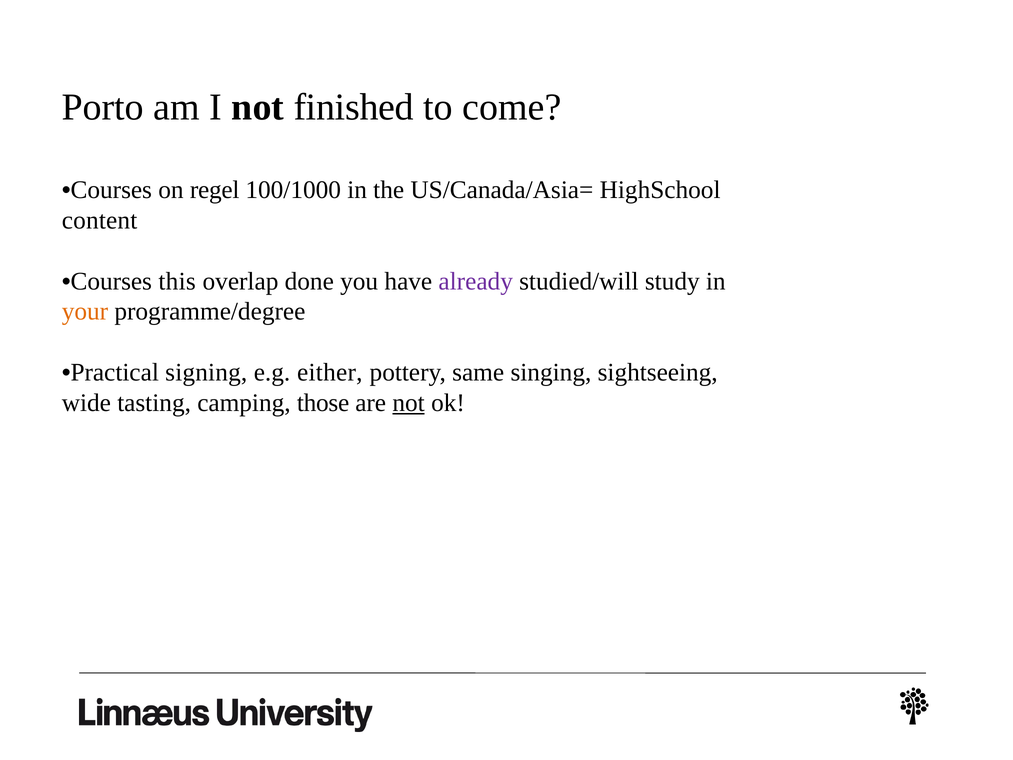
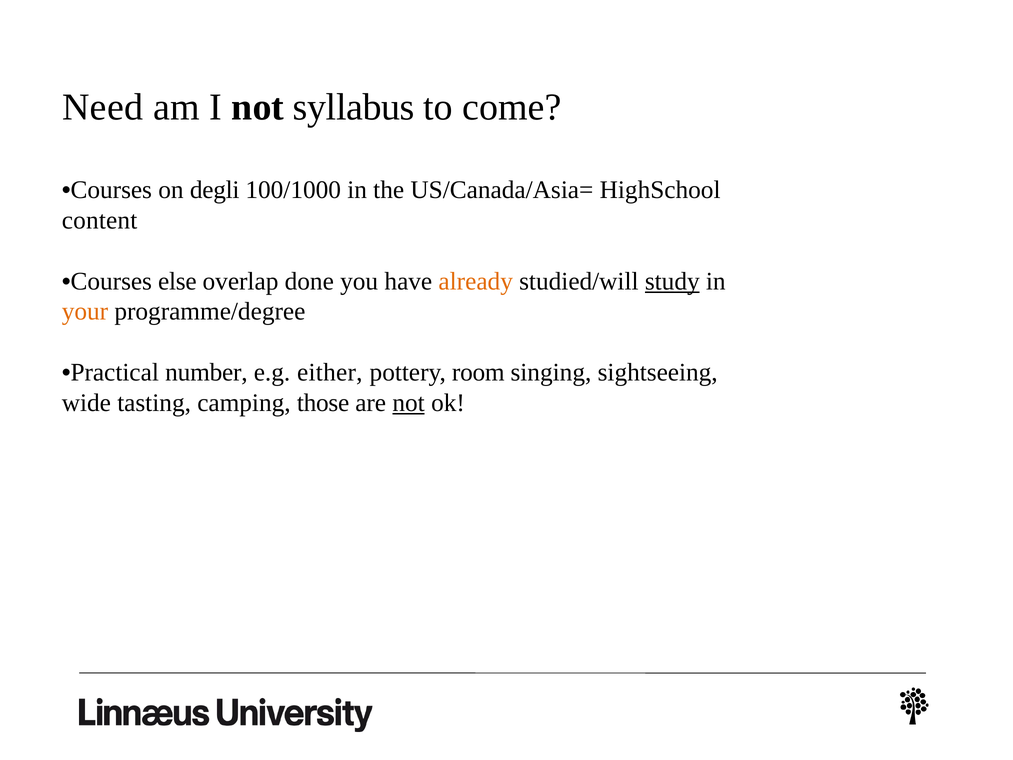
Porto: Porto -> Need
finished: finished -> syllabus
regel: regel -> degli
this: this -> else
already colour: purple -> orange
study underline: none -> present
signing: signing -> number
same: same -> room
